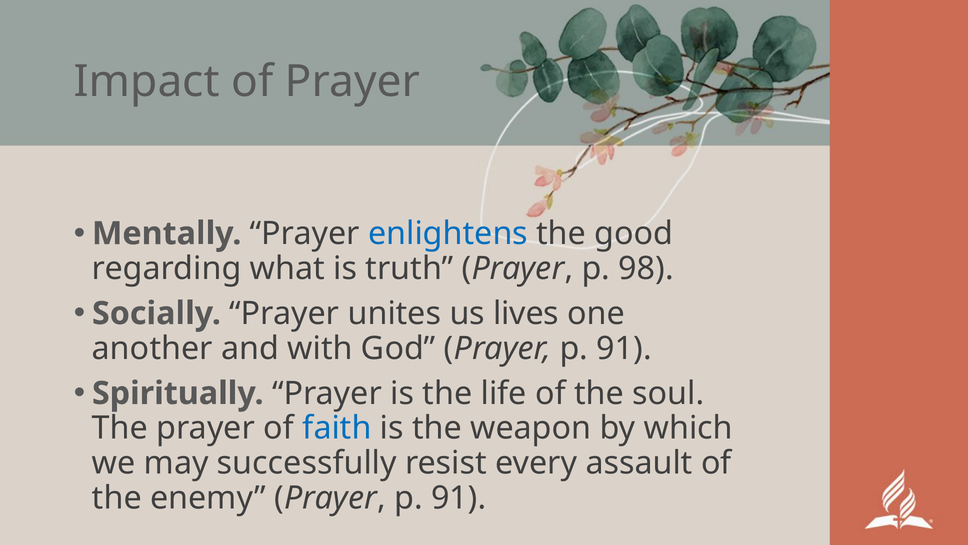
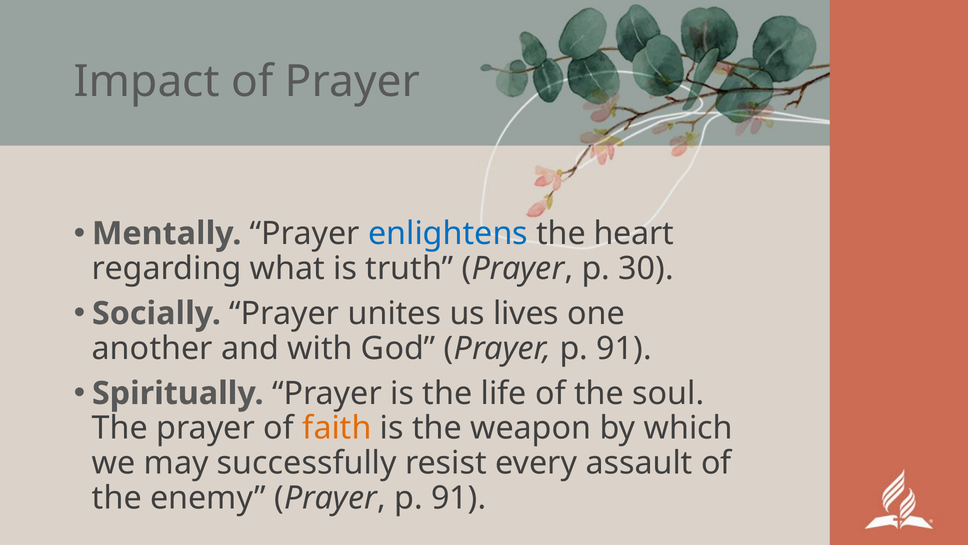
good: good -> heart
98: 98 -> 30
faith colour: blue -> orange
